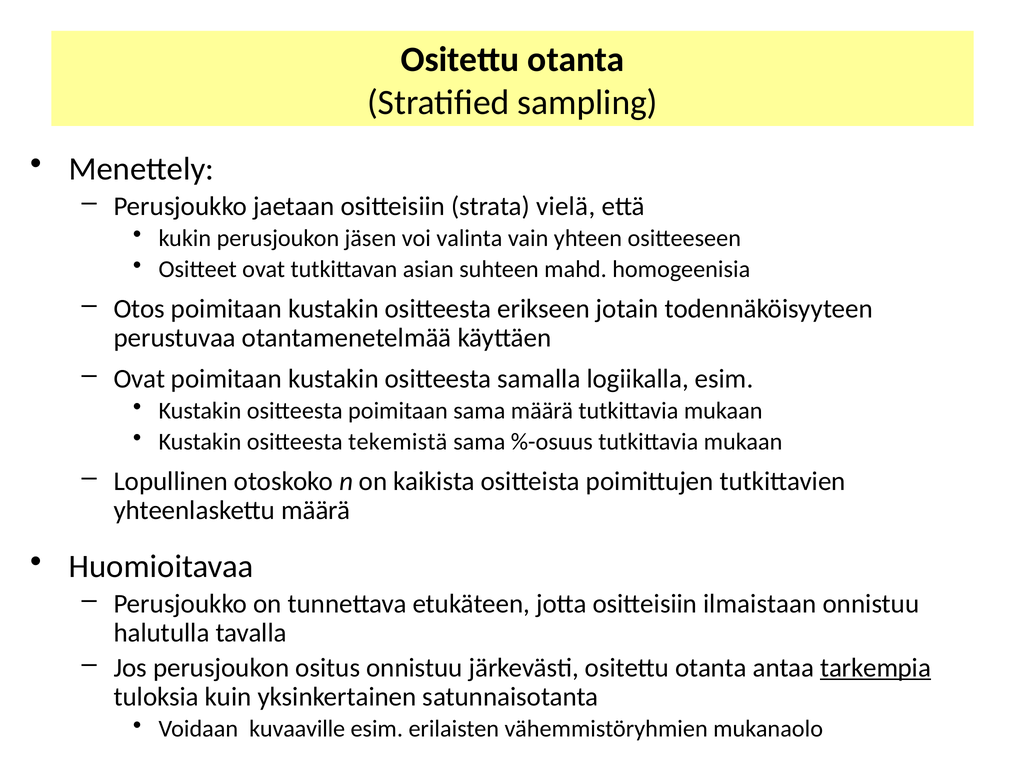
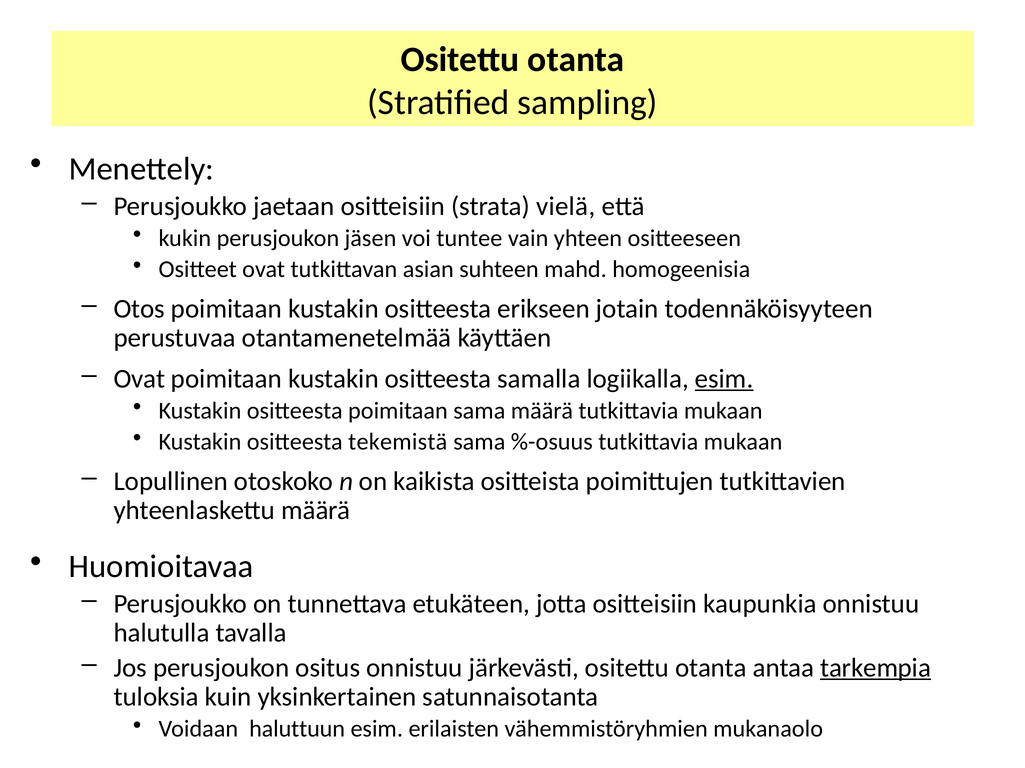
valinta: valinta -> tuntee
esim at (724, 379) underline: none -> present
ilmaistaan: ilmaistaan -> kaupunkia
kuvaaville: kuvaaville -> haluttuun
